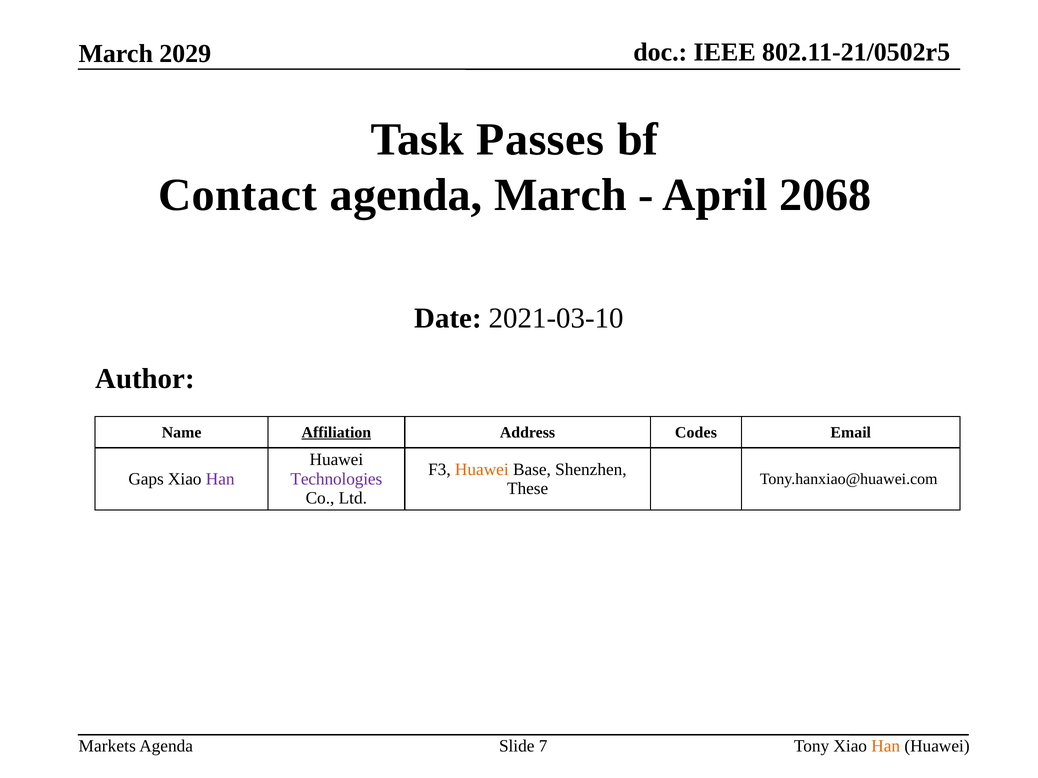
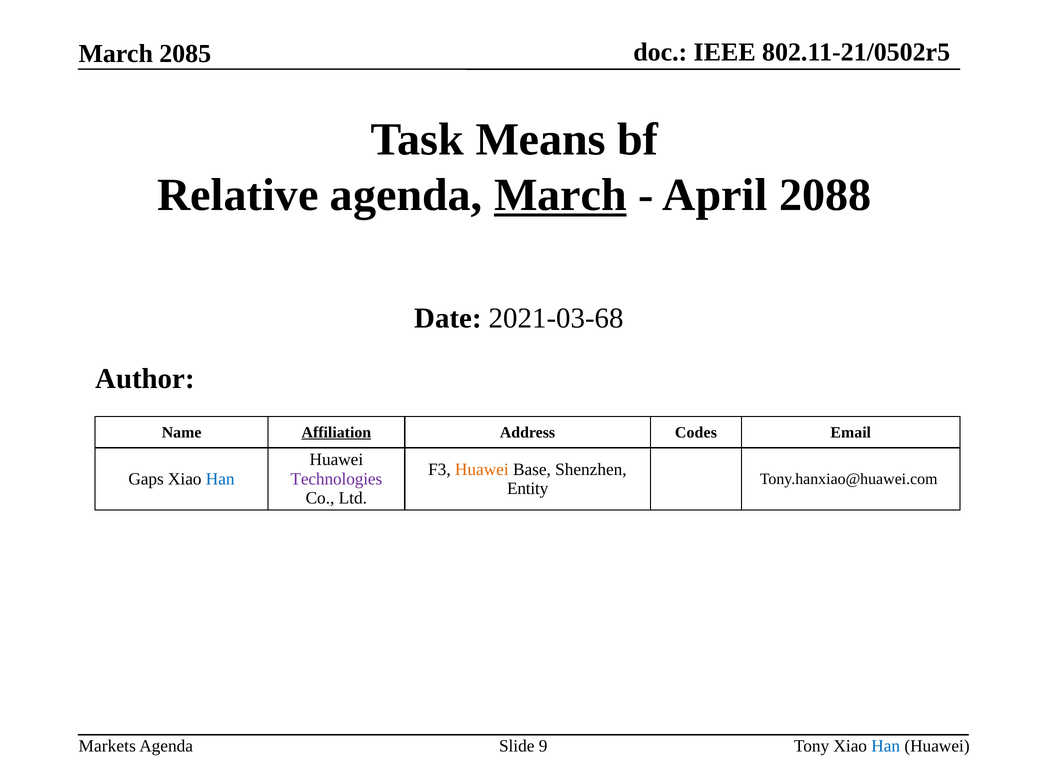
2029: 2029 -> 2085
Passes: Passes -> Means
Contact: Contact -> Relative
March at (560, 195) underline: none -> present
2068: 2068 -> 2088
2021-03-10: 2021-03-10 -> 2021-03-68
Han at (220, 479) colour: purple -> blue
These: These -> Entity
7: 7 -> 9
Han at (886, 747) colour: orange -> blue
